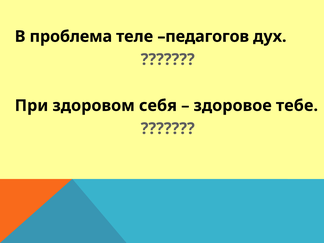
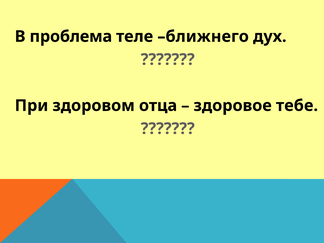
педагогов: педагогов -> ближнего
себя: себя -> отца
